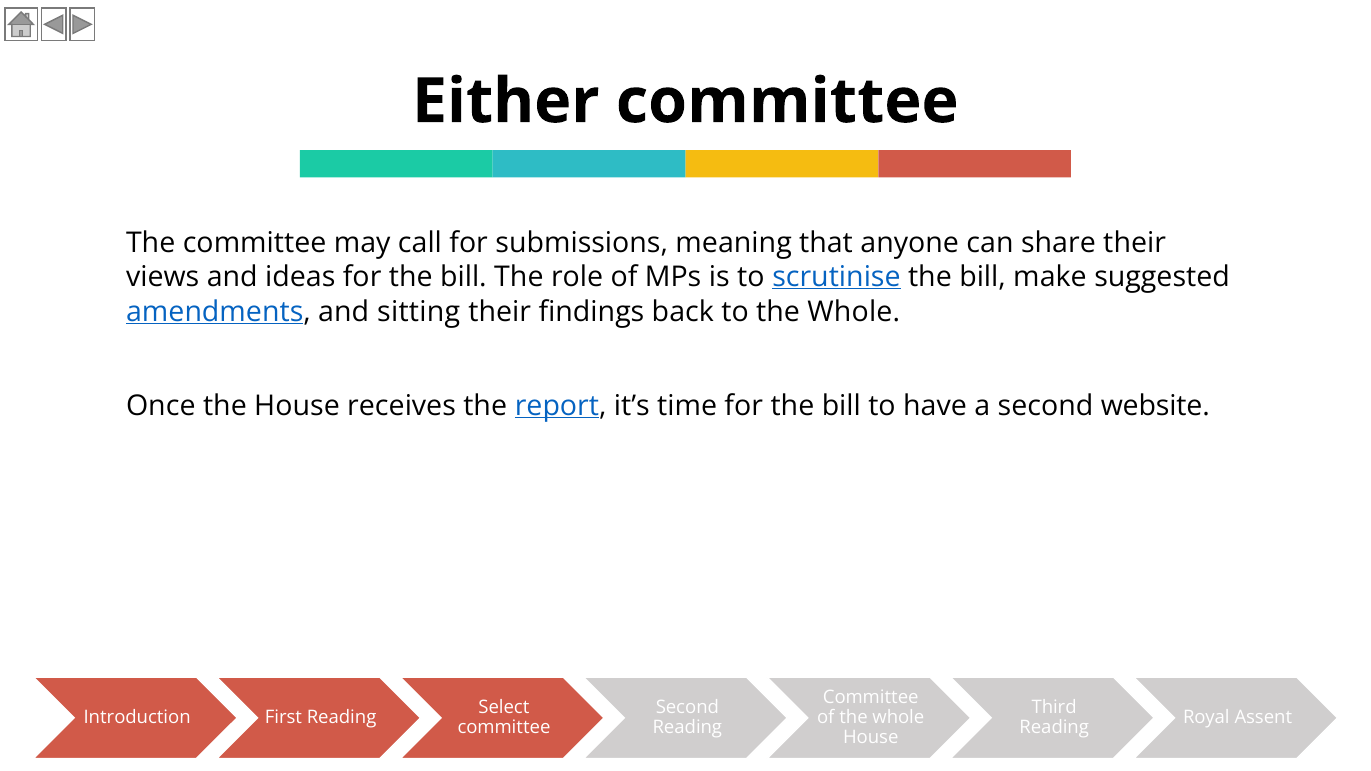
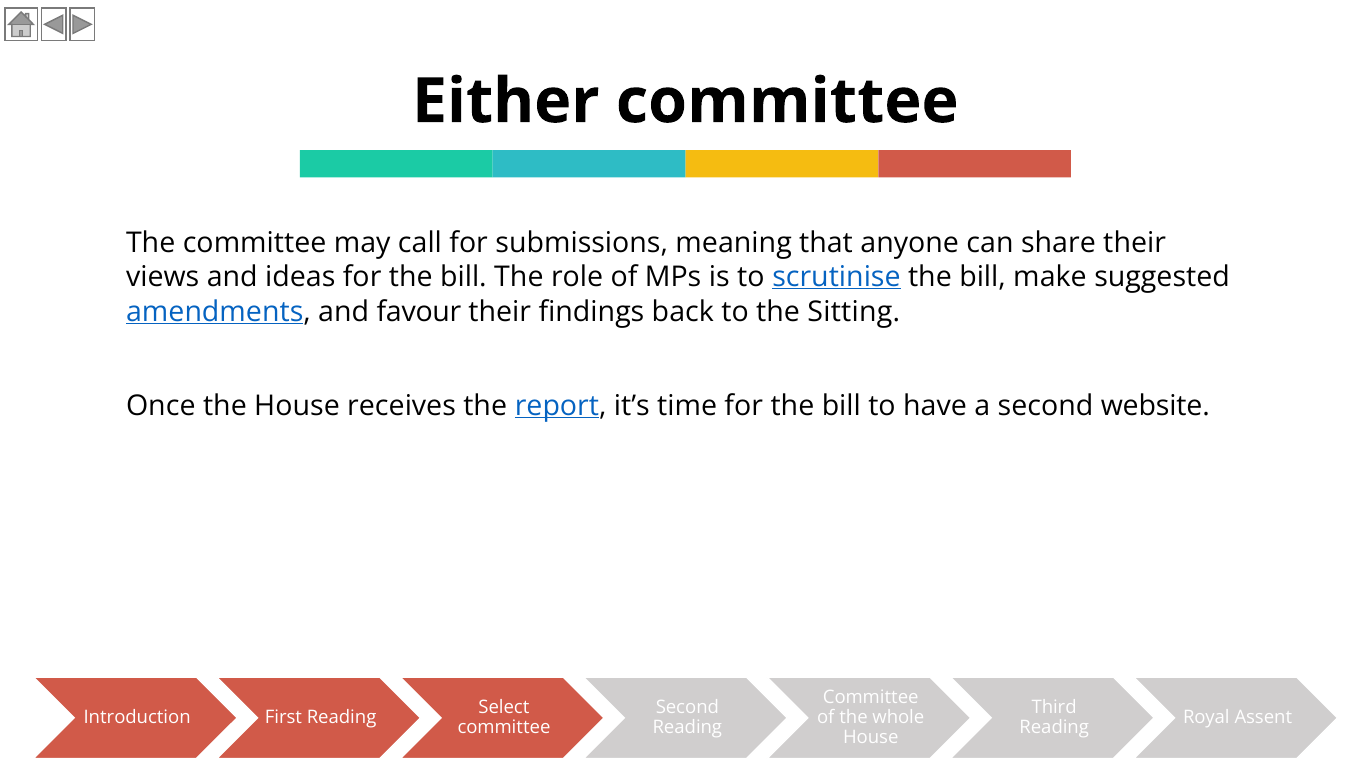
sitting: sitting -> favour
to the Whole: Whole -> Sitting
